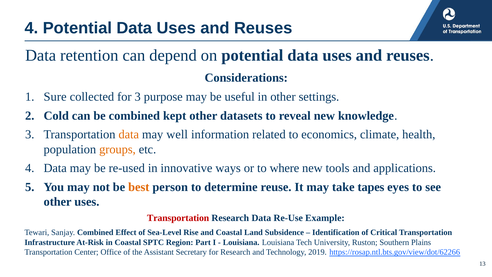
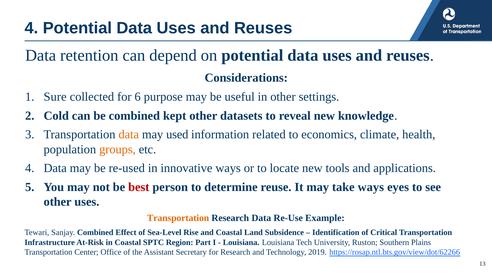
for 3: 3 -> 6
well: well -> used
where: where -> locate
best colour: orange -> red
take tapes: tapes -> ways
Transportation at (178, 218) colour: red -> orange
